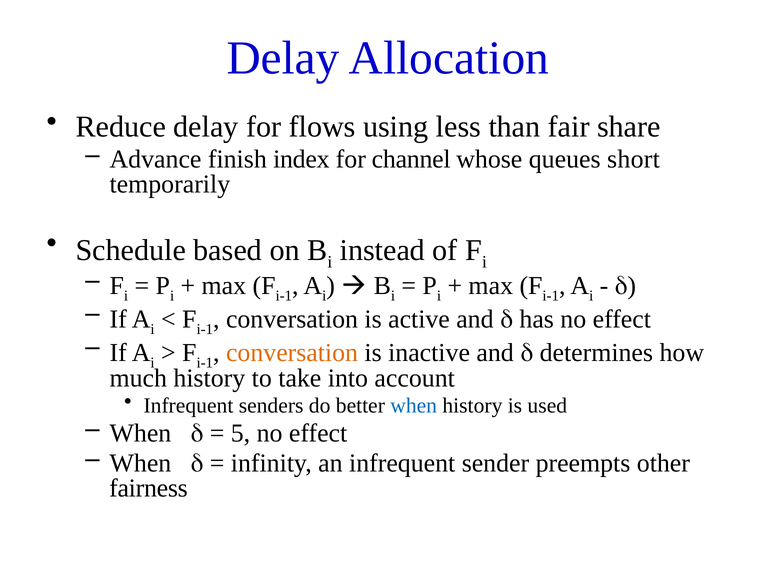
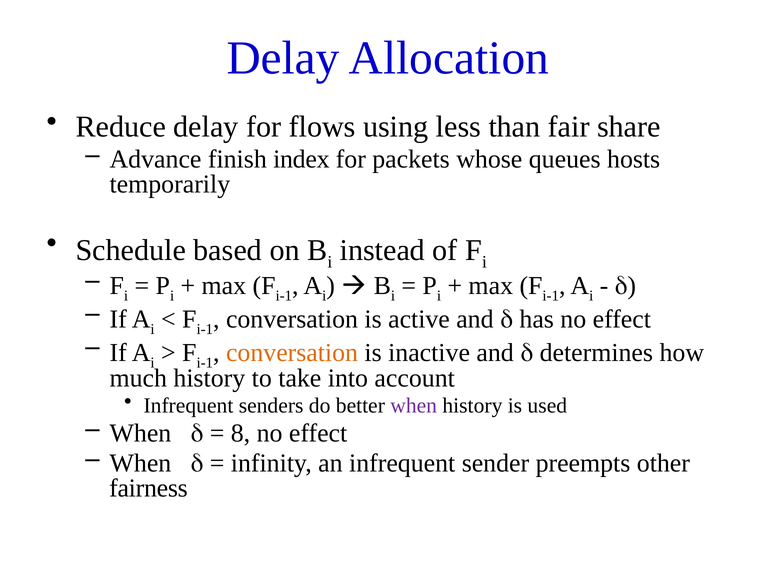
channel: channel -> packets
short: short -> hosts
when at (414, 405) colour: blue -> purple
5: 5 -> 8
